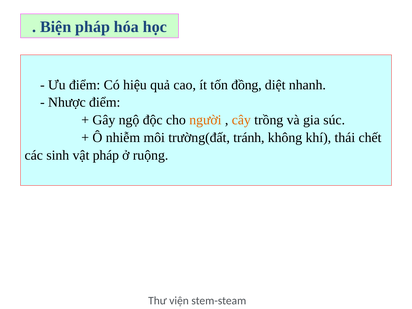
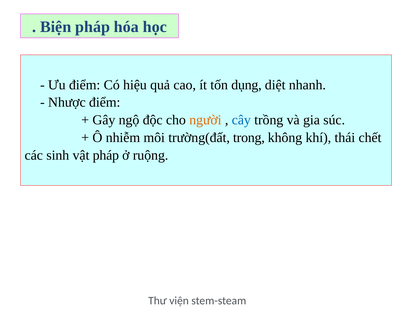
đồng: đồng -> dụng
cây colour: orange -> blue
tránh: tránh -> trong
